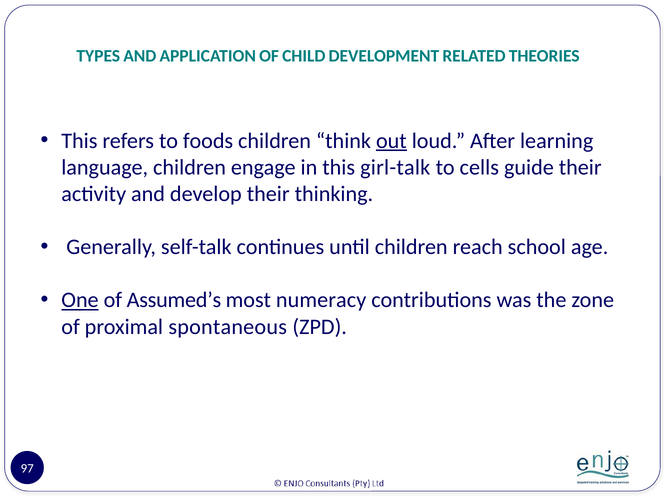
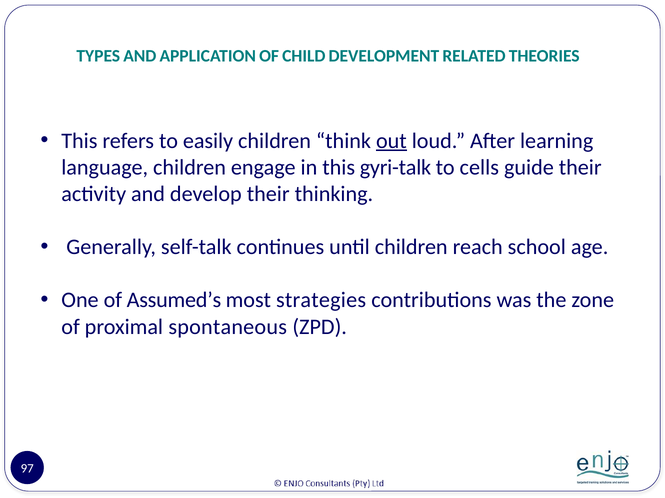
foods: foods -> easily
girl-talk: girl-talk -> gyri-talk
One underline: present -> none
numeracy: numeracy -> strategies
